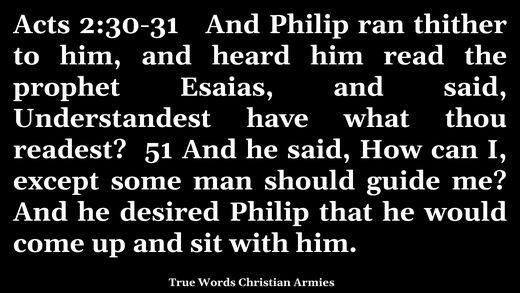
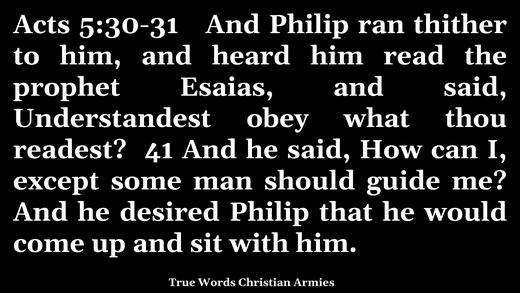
2:30-31: 2:30-31 -> 5:30-31
have: have -> obey
51: 51 -> 41
